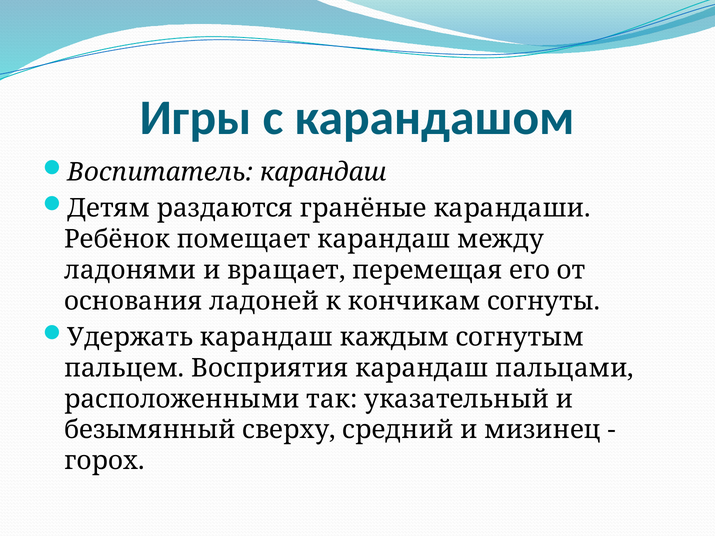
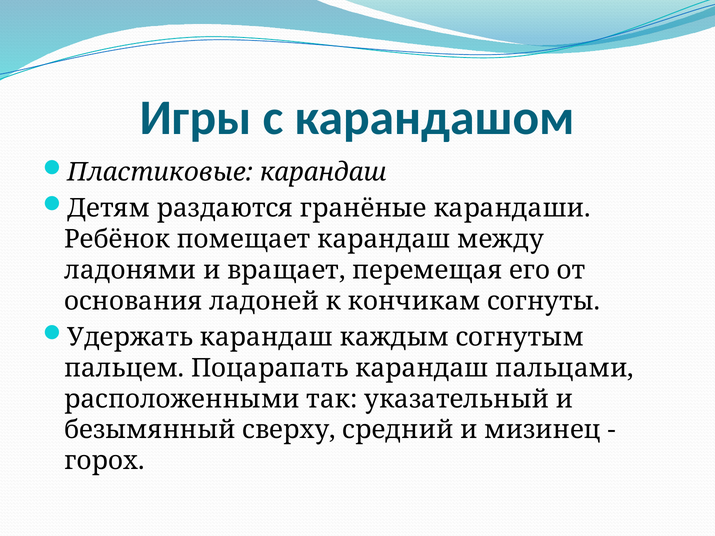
Воспитатель: Воспитатель -> Пластиковые
Восприятия: Восприятия -> Поцарапать
